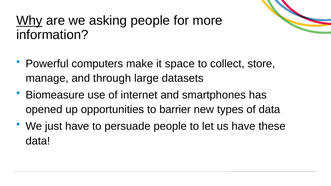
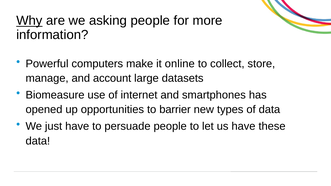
space: space -> online
through: through -> account
